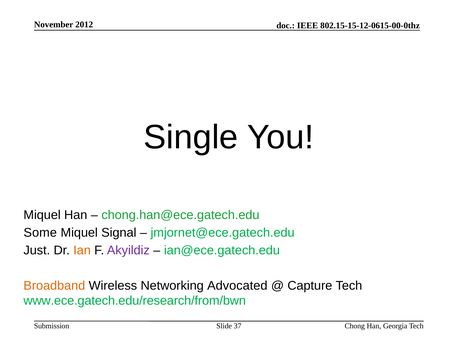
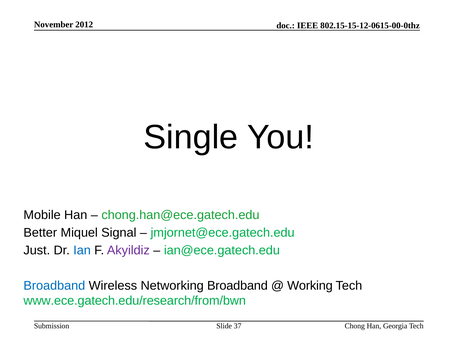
Miquel at (42, 215): Miquel -> Mobile
Some: Some -> Better
Ian colour: orange -> blue
Broadband at (54, 286) colour: orange -> blue
Networking Advocated: Advocated -> Broadband
Capture: Capture -> Working
